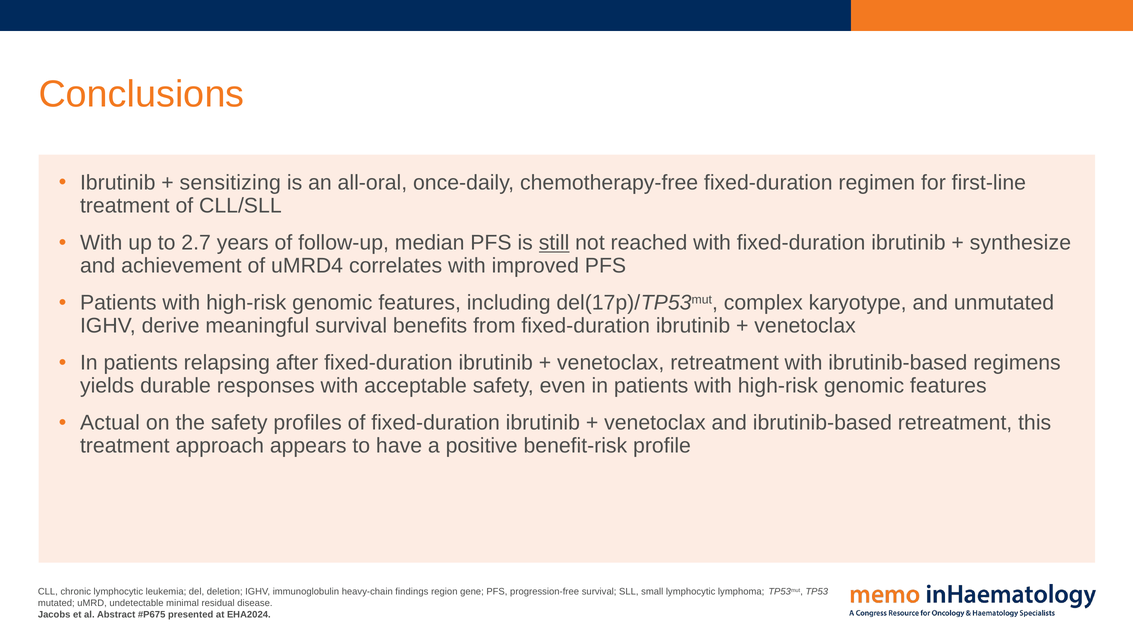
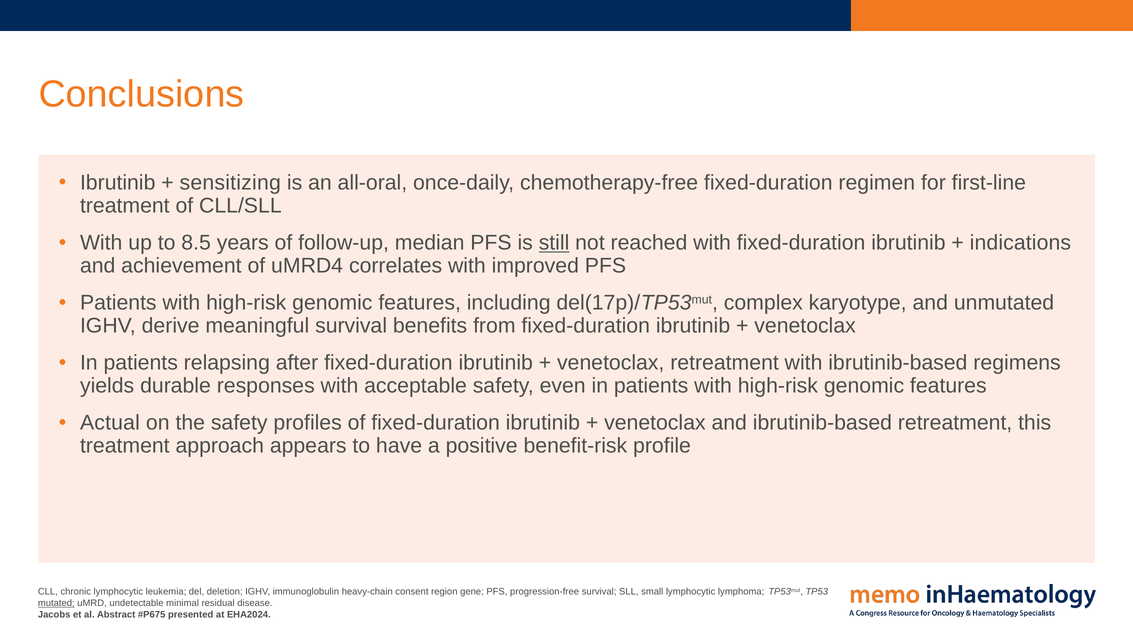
2.7: 2.7 -> 8.5
synthesize: synthesize -> indications
findings: findings -> consent
mutated underline: none -> present
